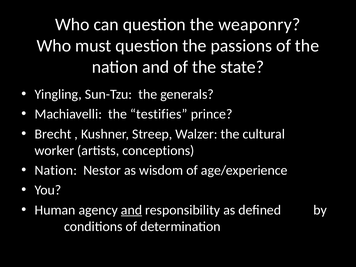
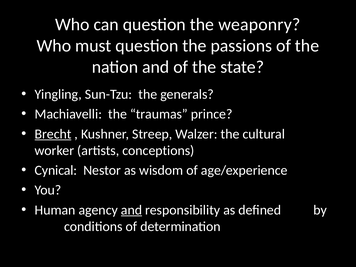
testifies: testifies -> traumas
Brecht underline: none -> present
Nation at (56, 170): Nation -> Cynical
